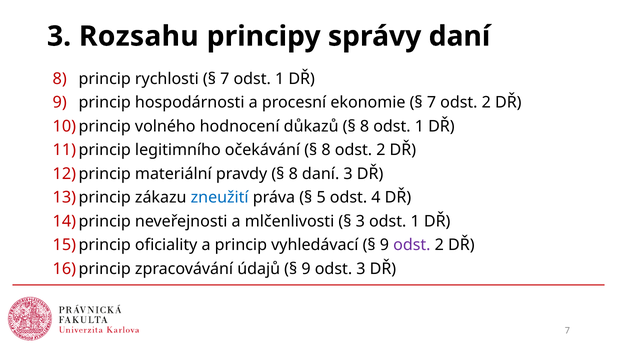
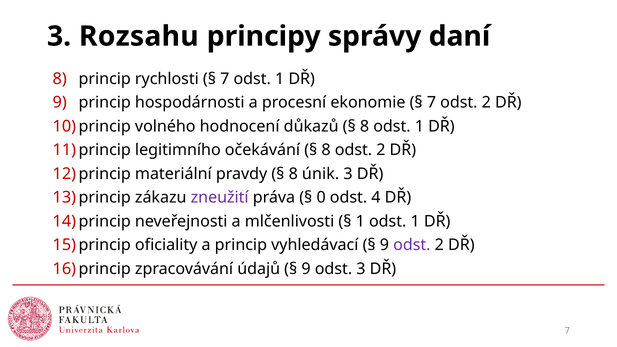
8 daní: daní -> únik
zneužití colour: blue -> purple
5: 5 -> 0
3 at (360, 221): 3 -> 1
